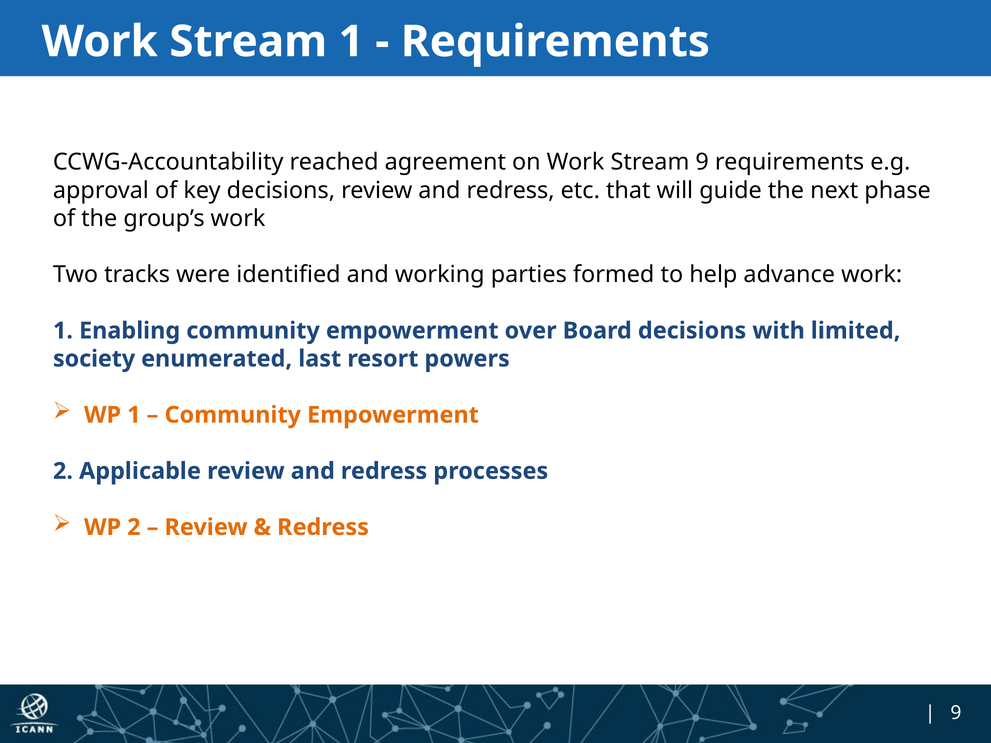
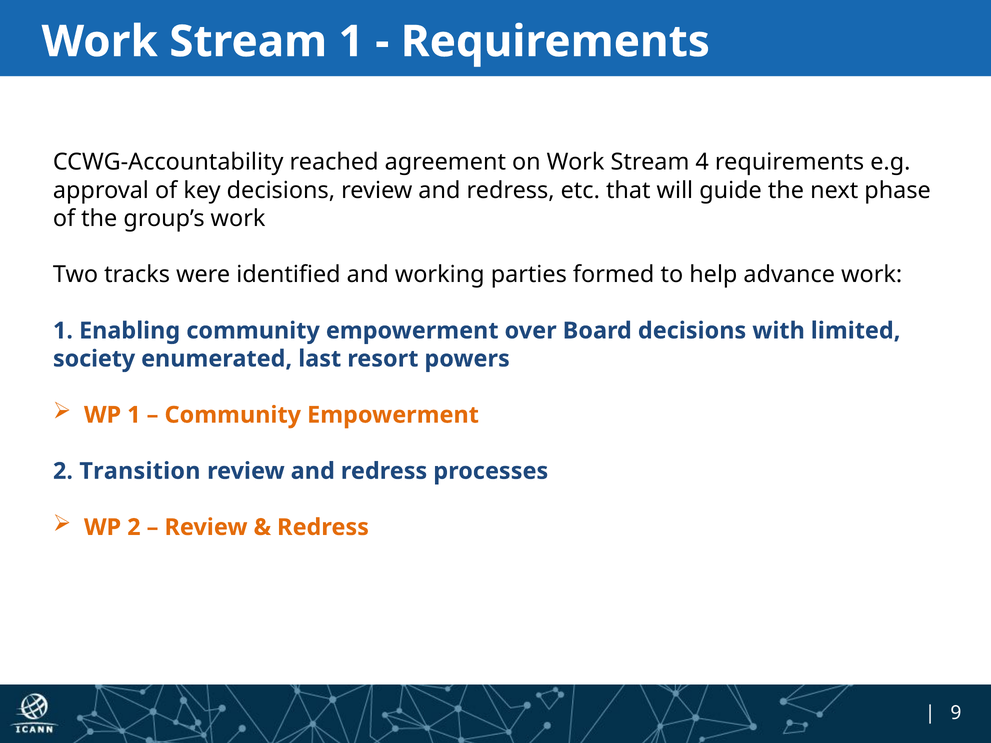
Stream 9: 9 -> 4
Applicable: Applicable -> Transition
